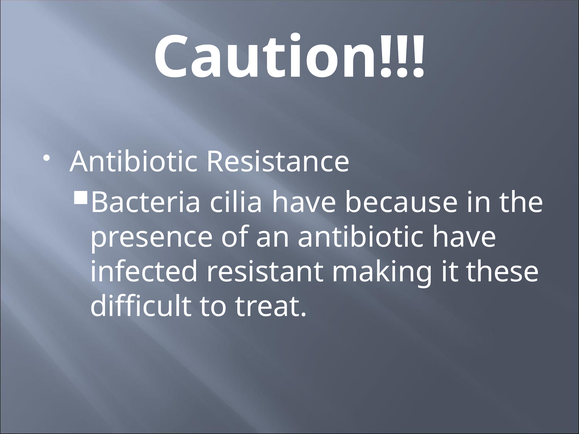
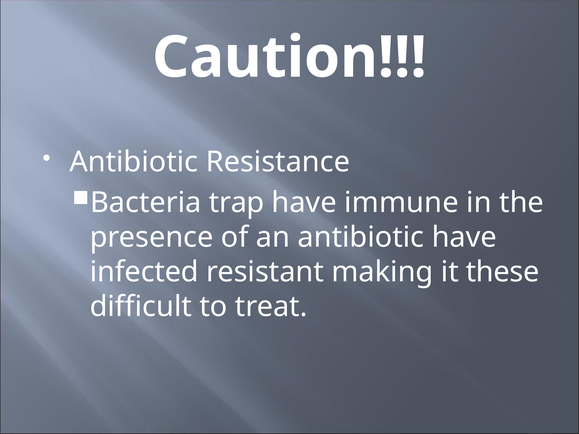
cilia: cilia -> trap
because: because -> immune
